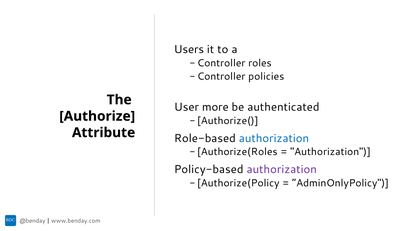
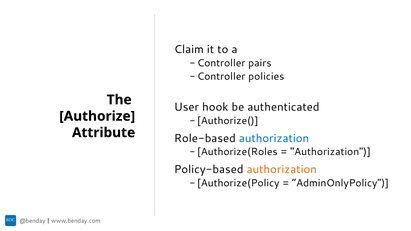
Users: Users -> Claim
roles: roles -> pairs
more: more -> hook
authorization at (282, 170) colour: purple -> orange
